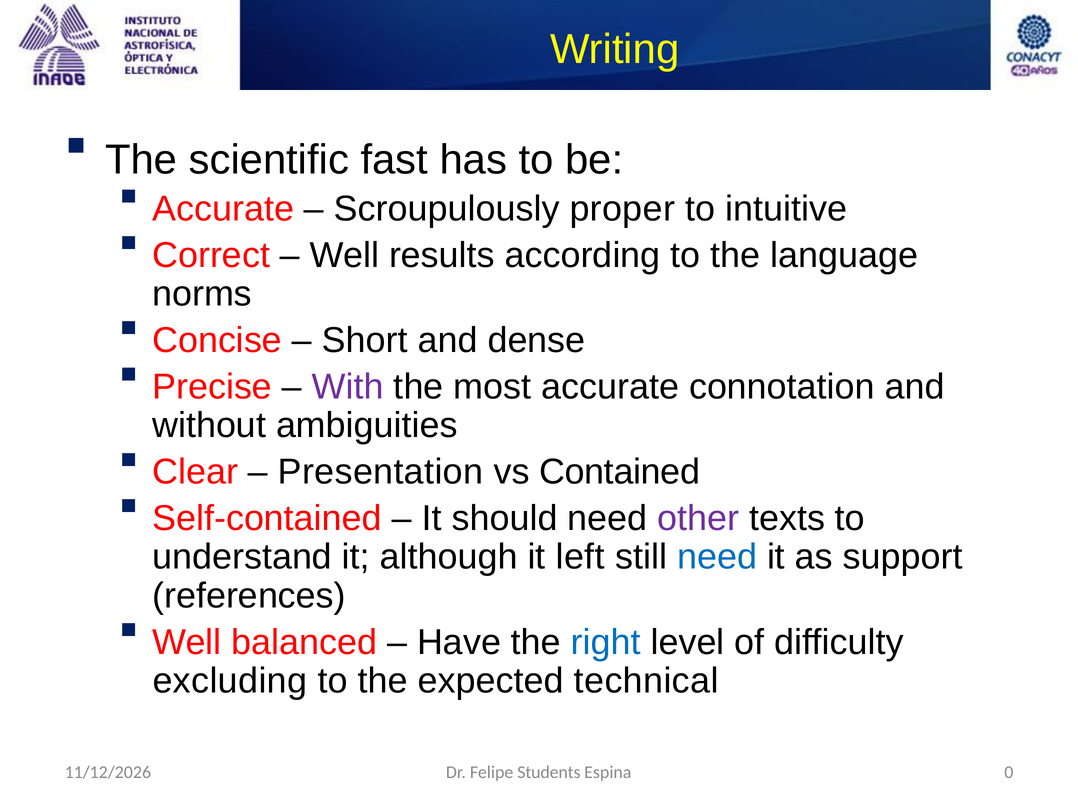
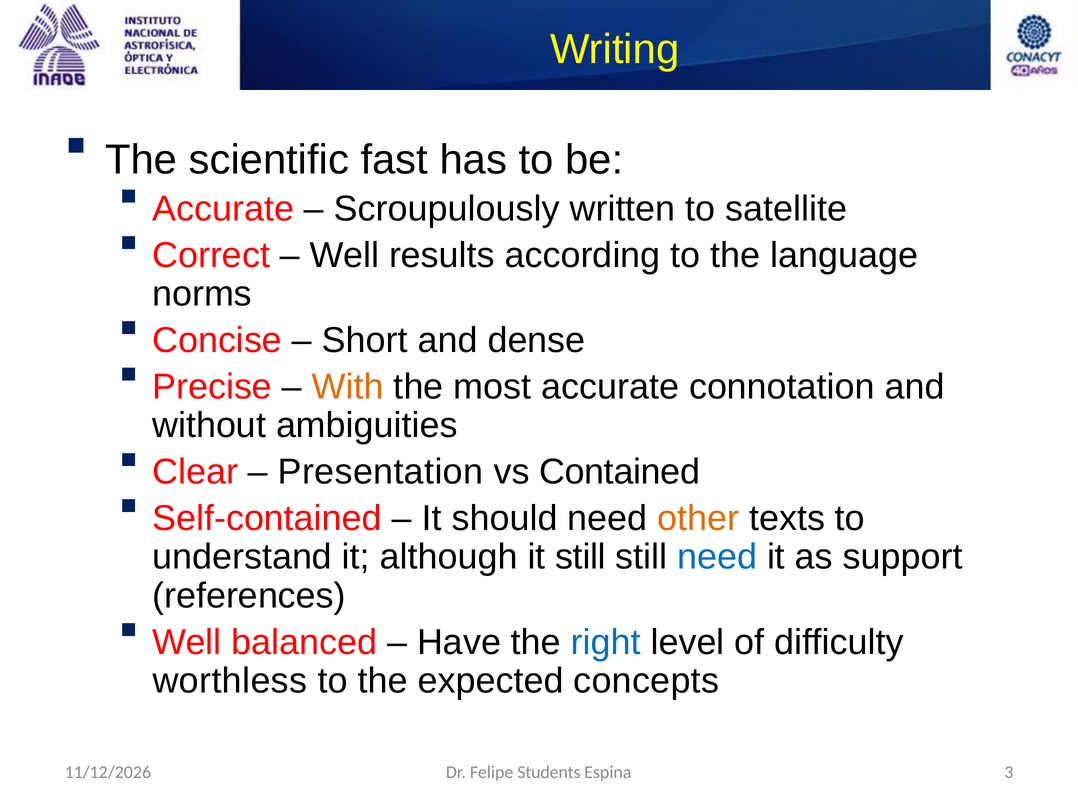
proper: proper -> written
intuitive: intuitive -> satellite
With colour: purple -> orange
other colour: purple -> orange
it left: left -> still
excluding: excluding -> worthless
technical: technical -> concepts
0: 0 -> 3
